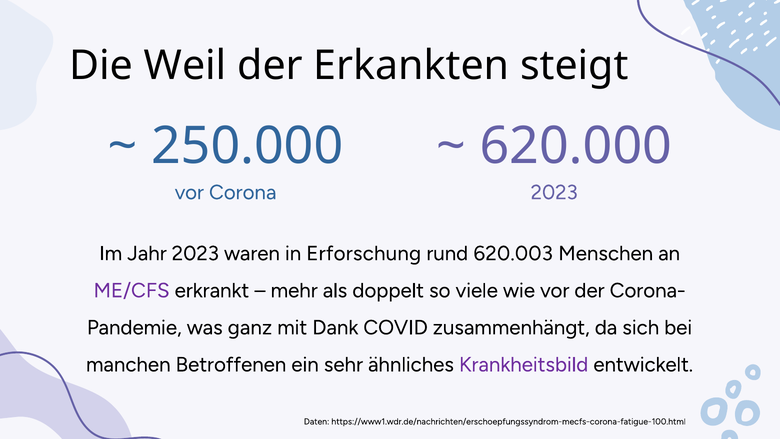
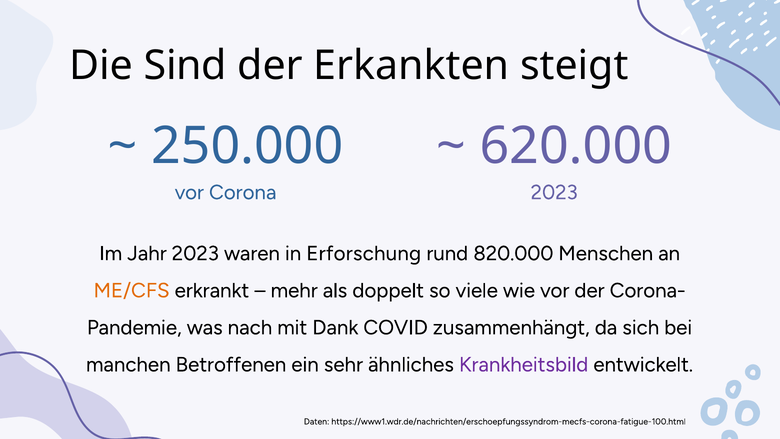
Weil: Weil -> Sind
620.003: 620.003 -> 820.000
ME/CFS colour: purple -> orange
ganz: ganz -> nach
